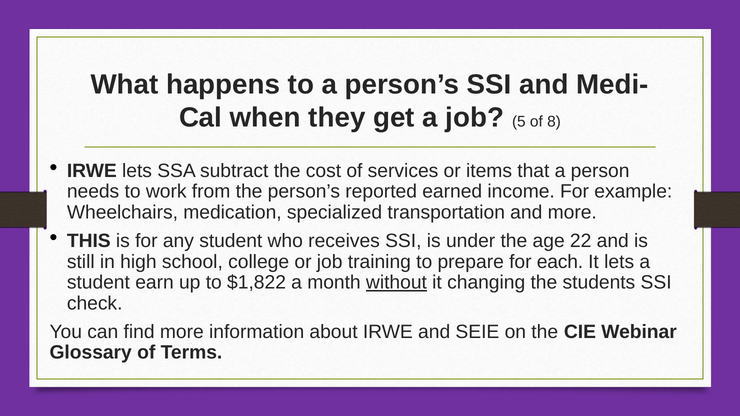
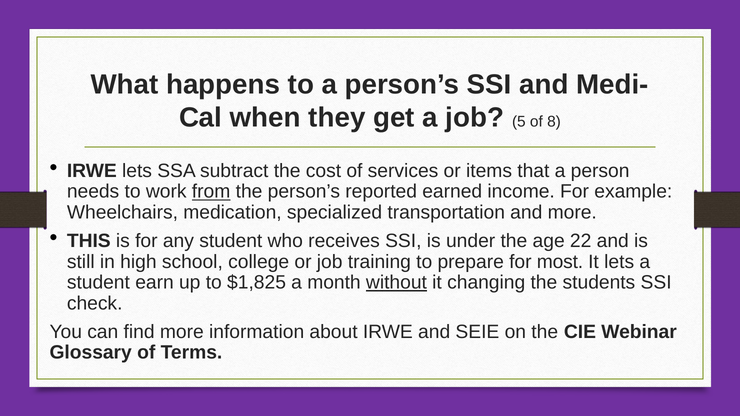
from underline: none -> present
each: each -> most
$1,822: $1,822 -> $1,825
